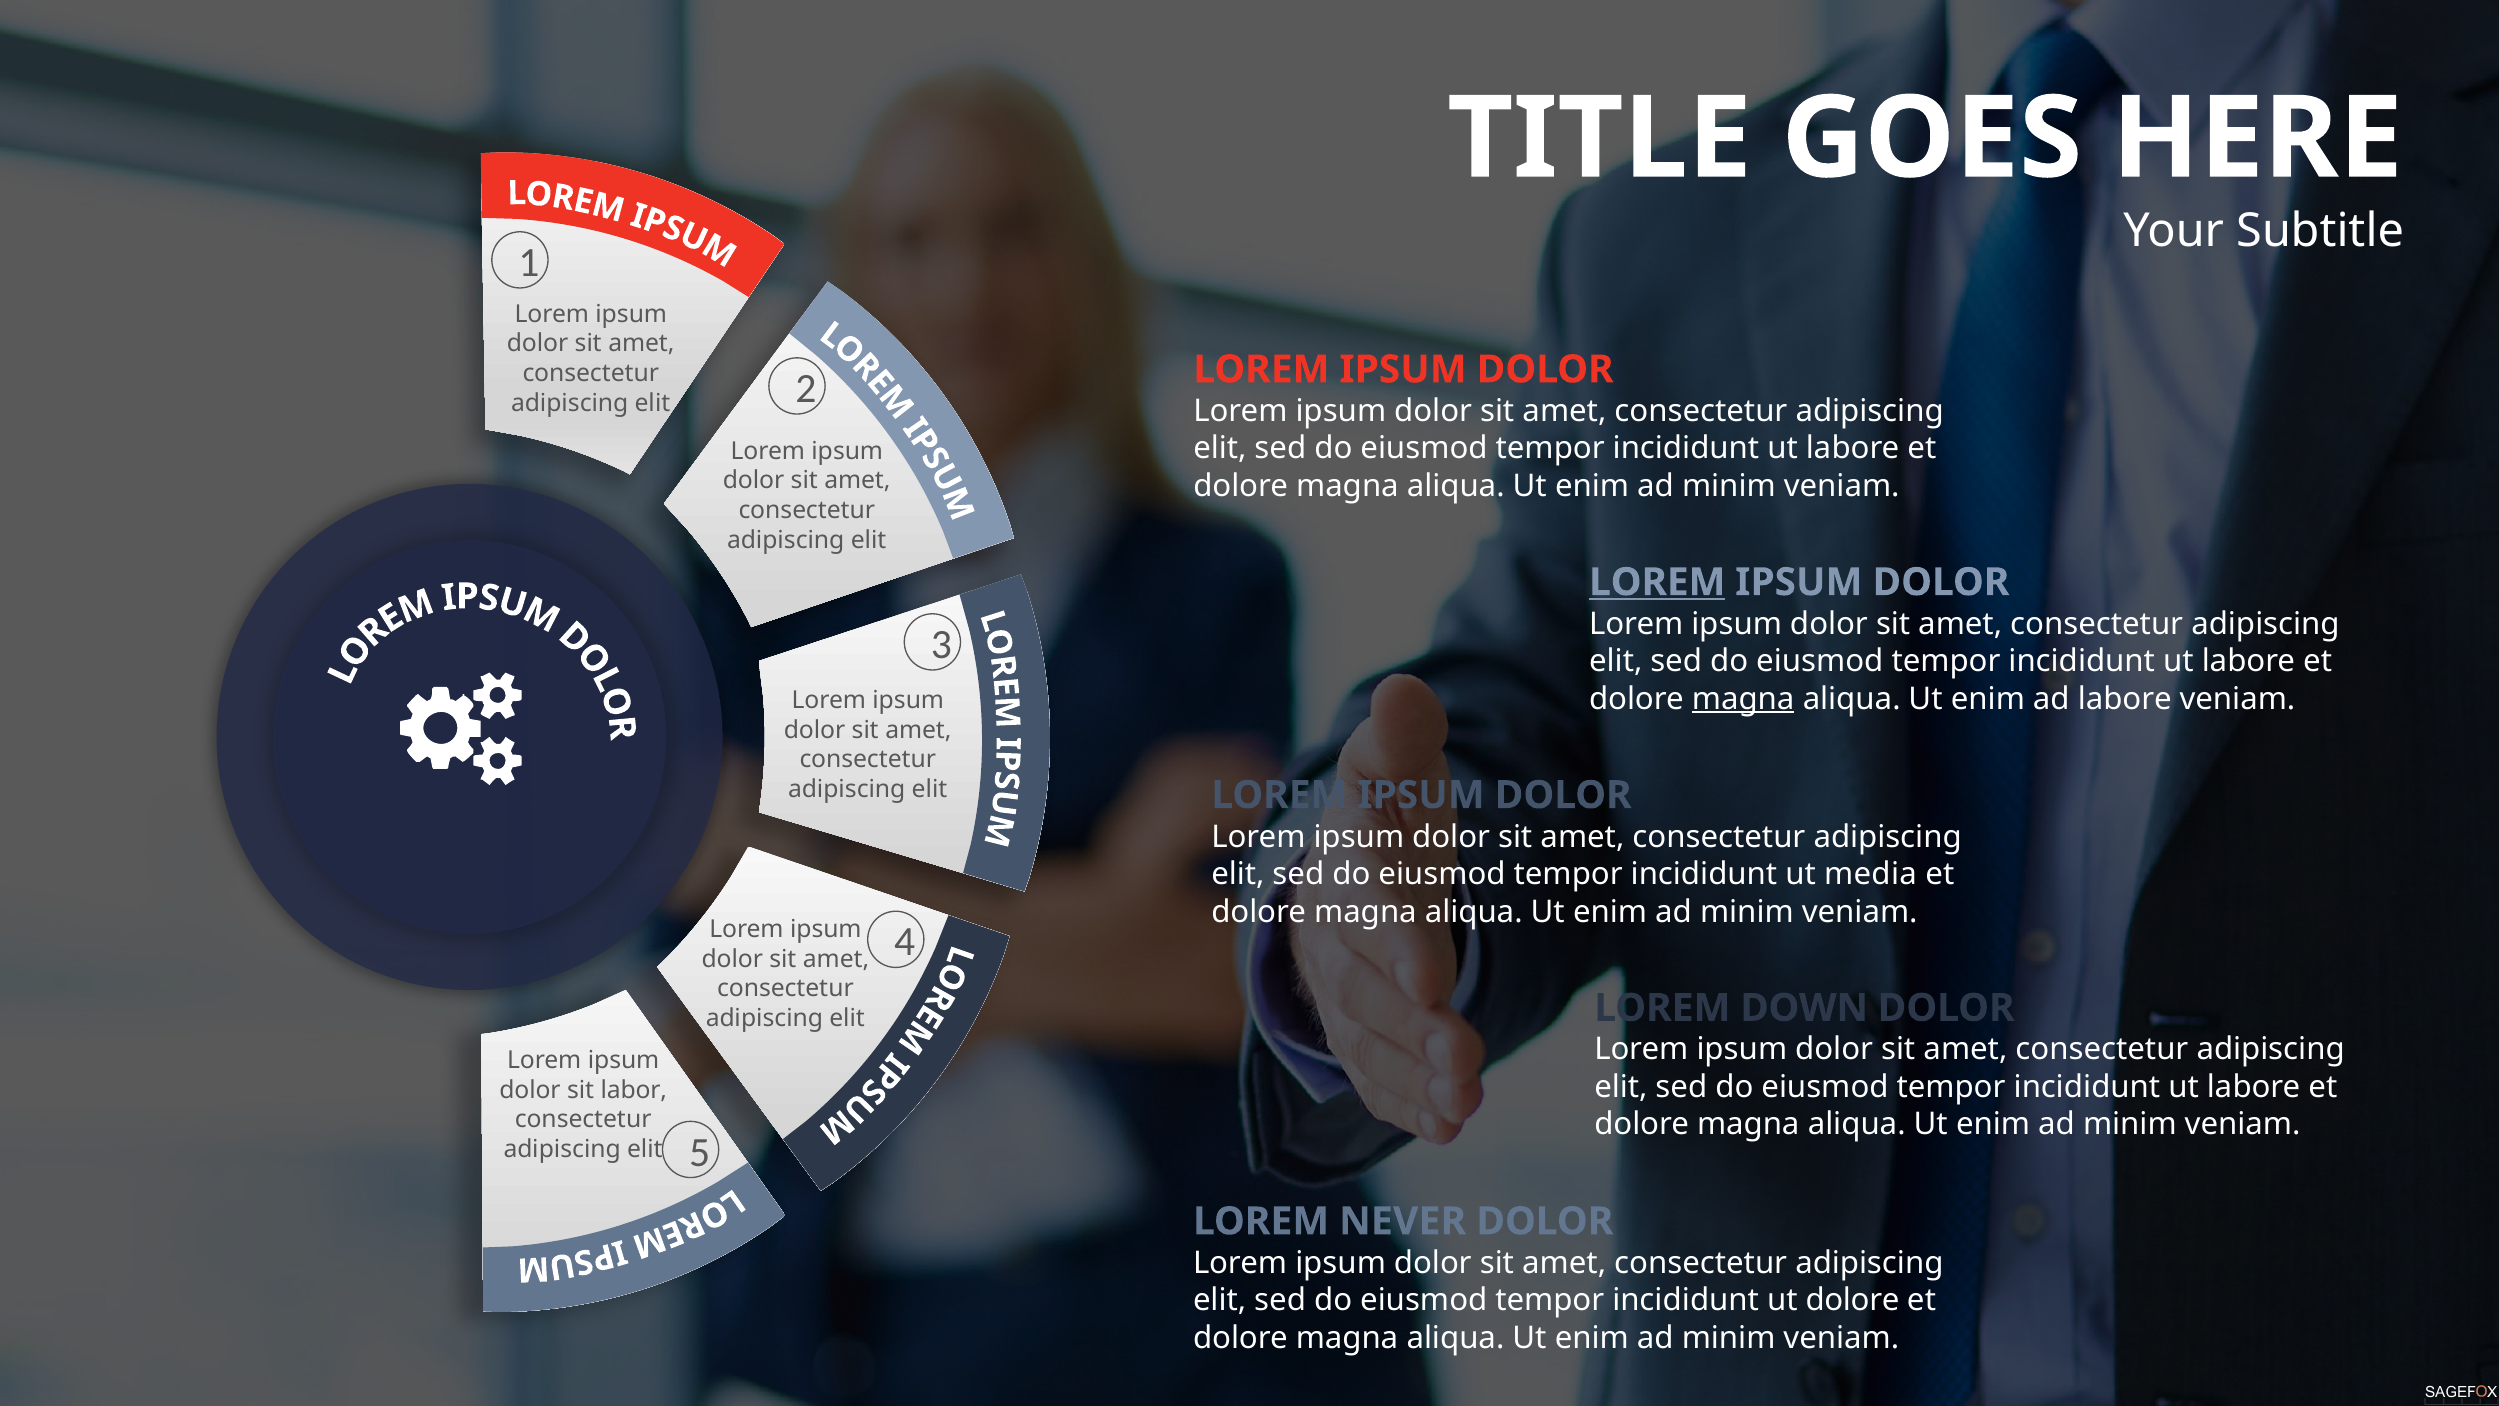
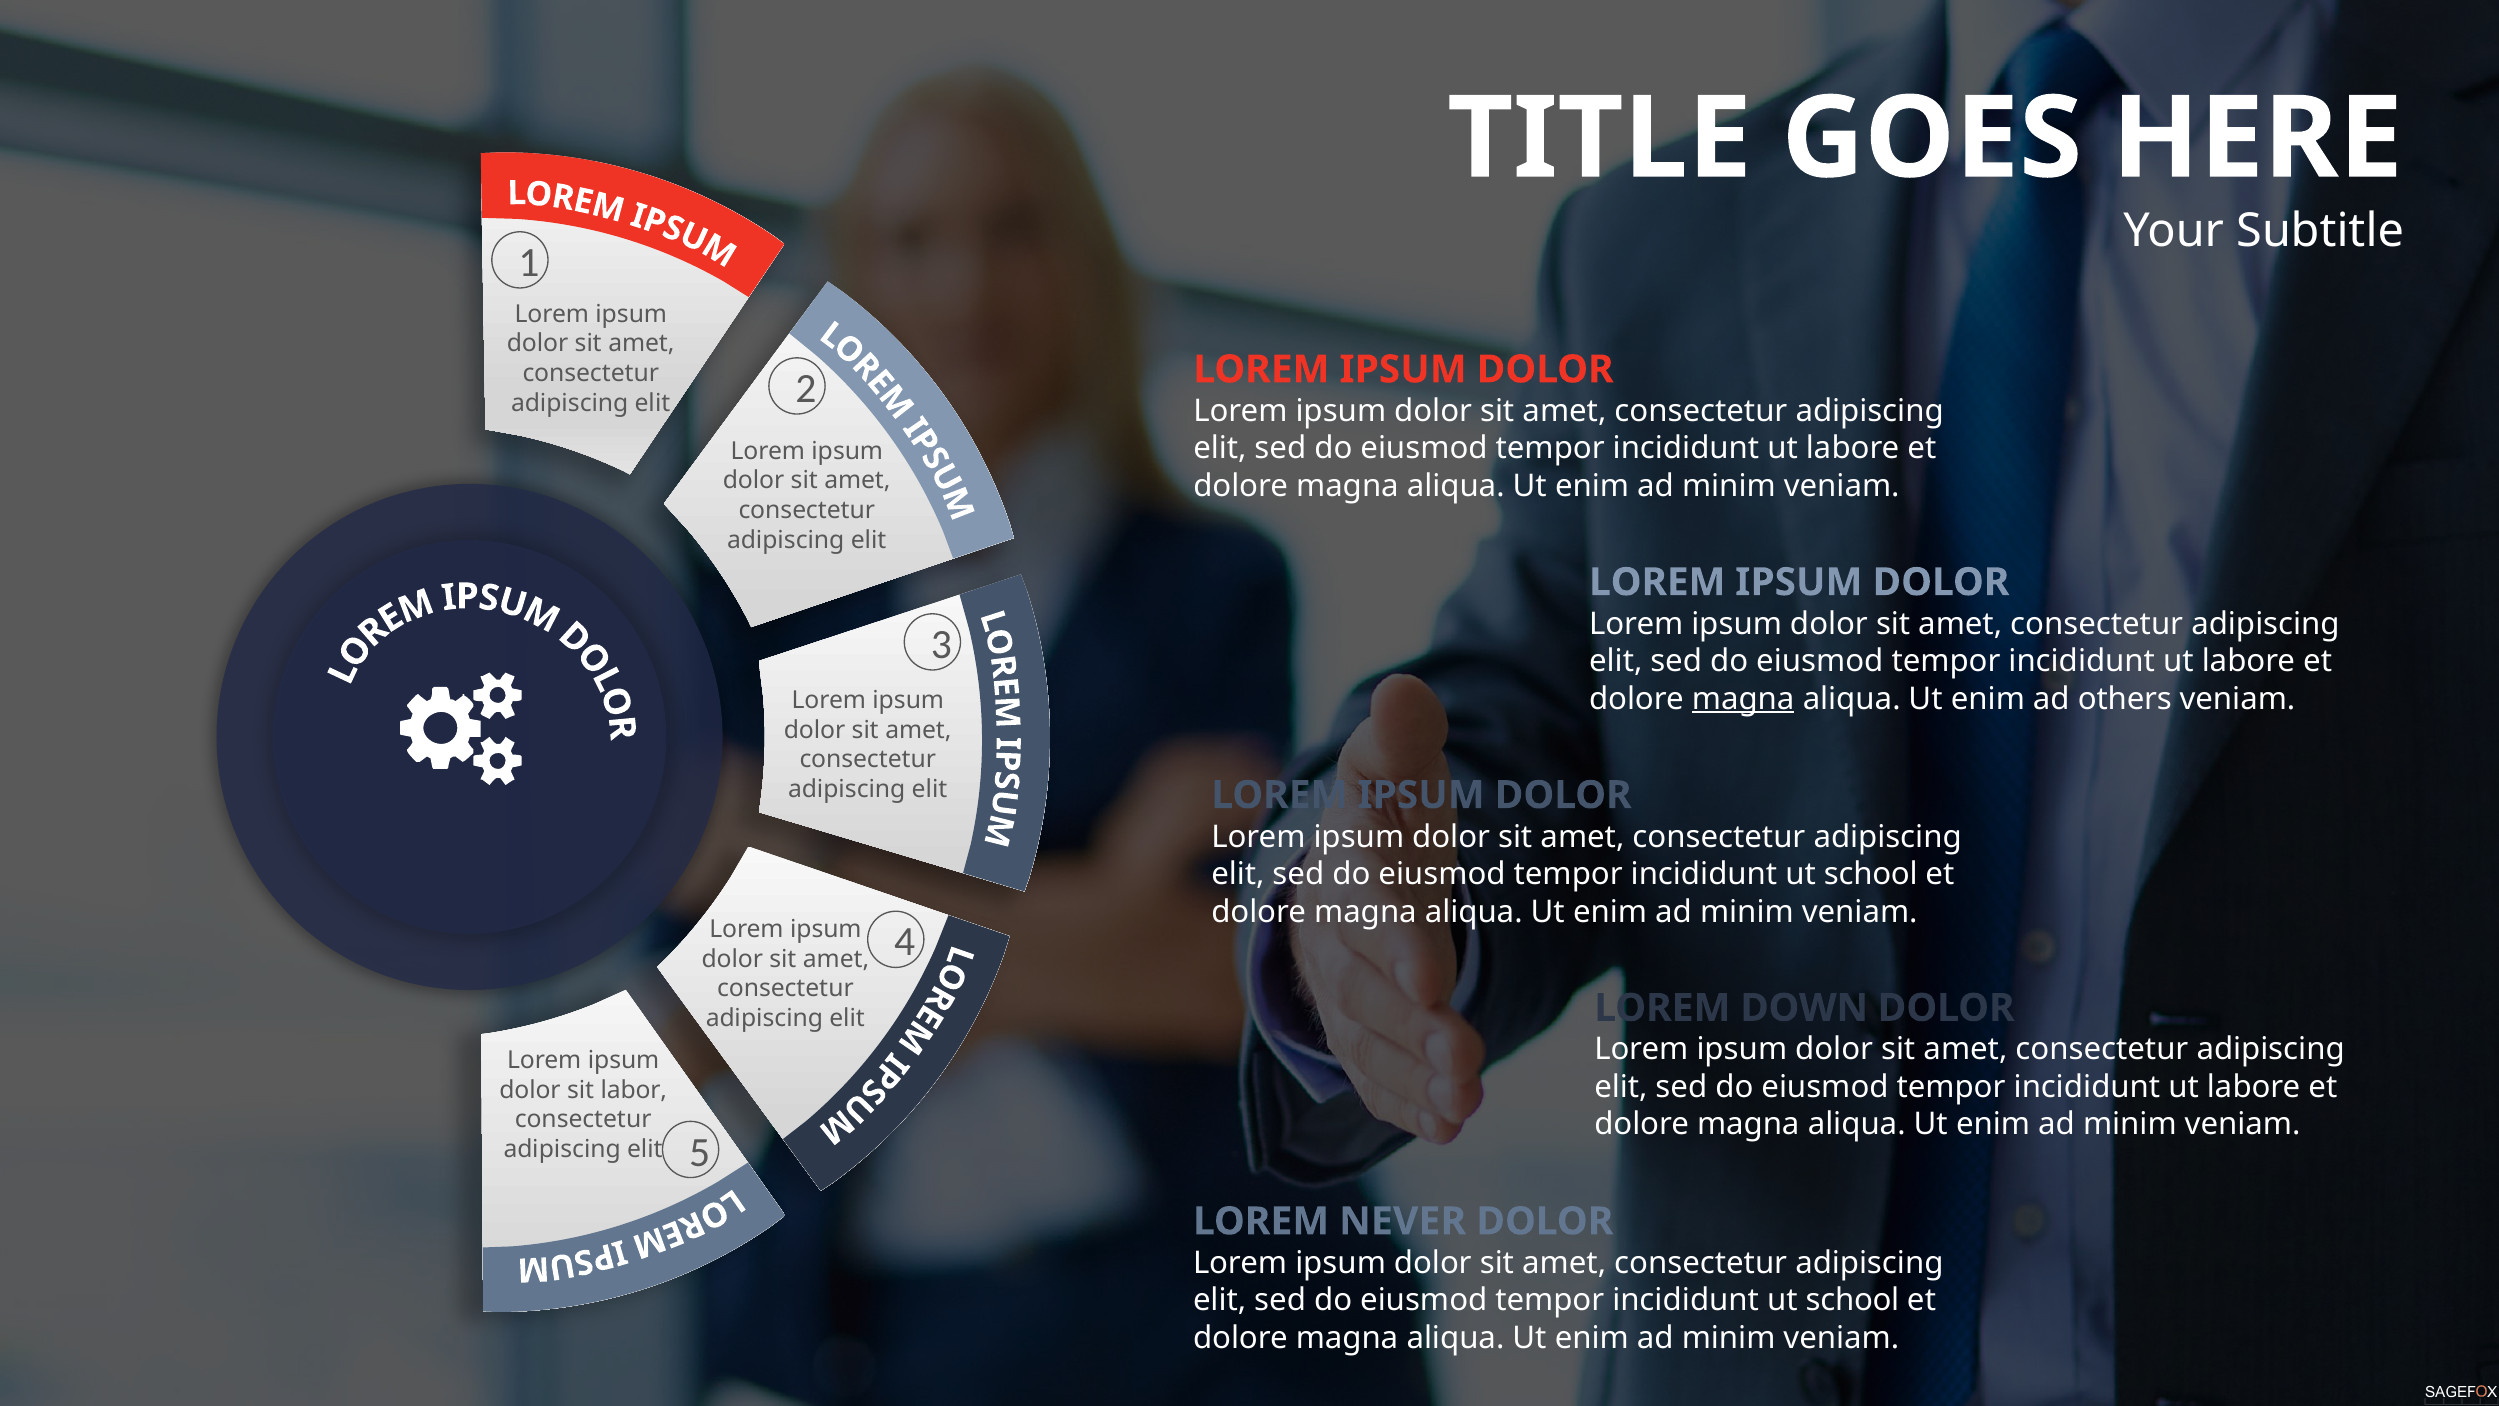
LOREM at (1657, 582) underline: present -> none
ad labore: labore -> others
media at (1870, 874): media -> school
dolore at (1853, 1300): dolore -> school
